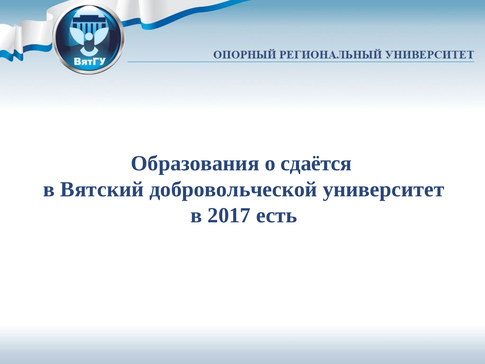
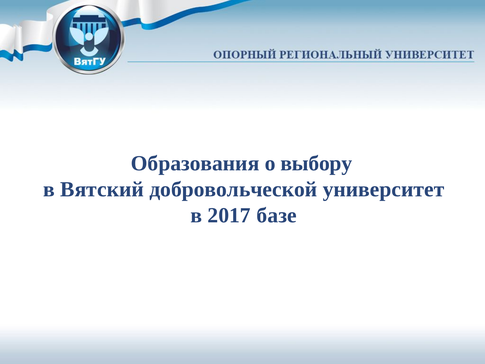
сдаётся: сдаётся -> выбору
есть: есть -> базе
